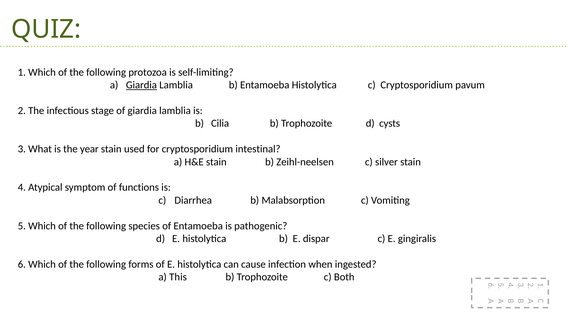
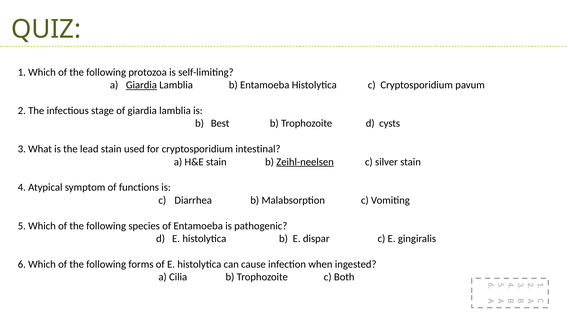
Cilia: Cilia -> Best
year: year -> lead
Zeihl-neelsen underline: none -> present
This: This -> Cilia
